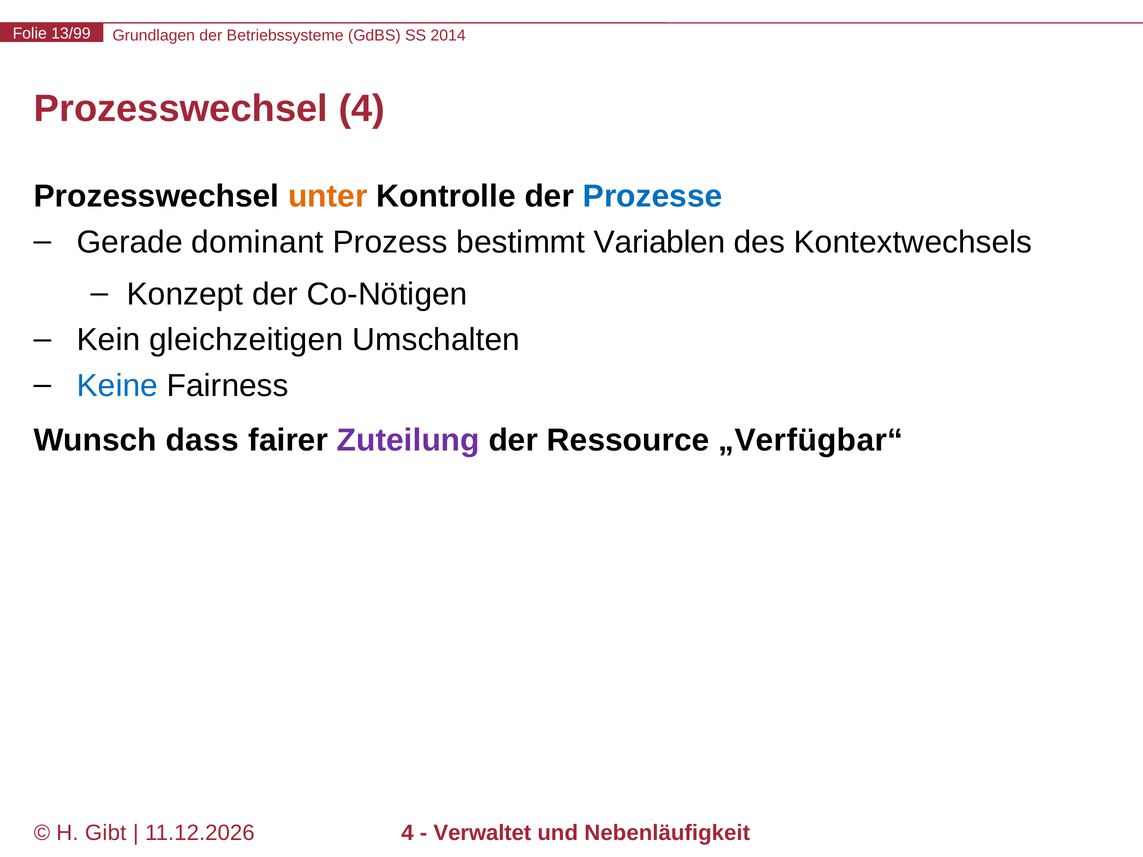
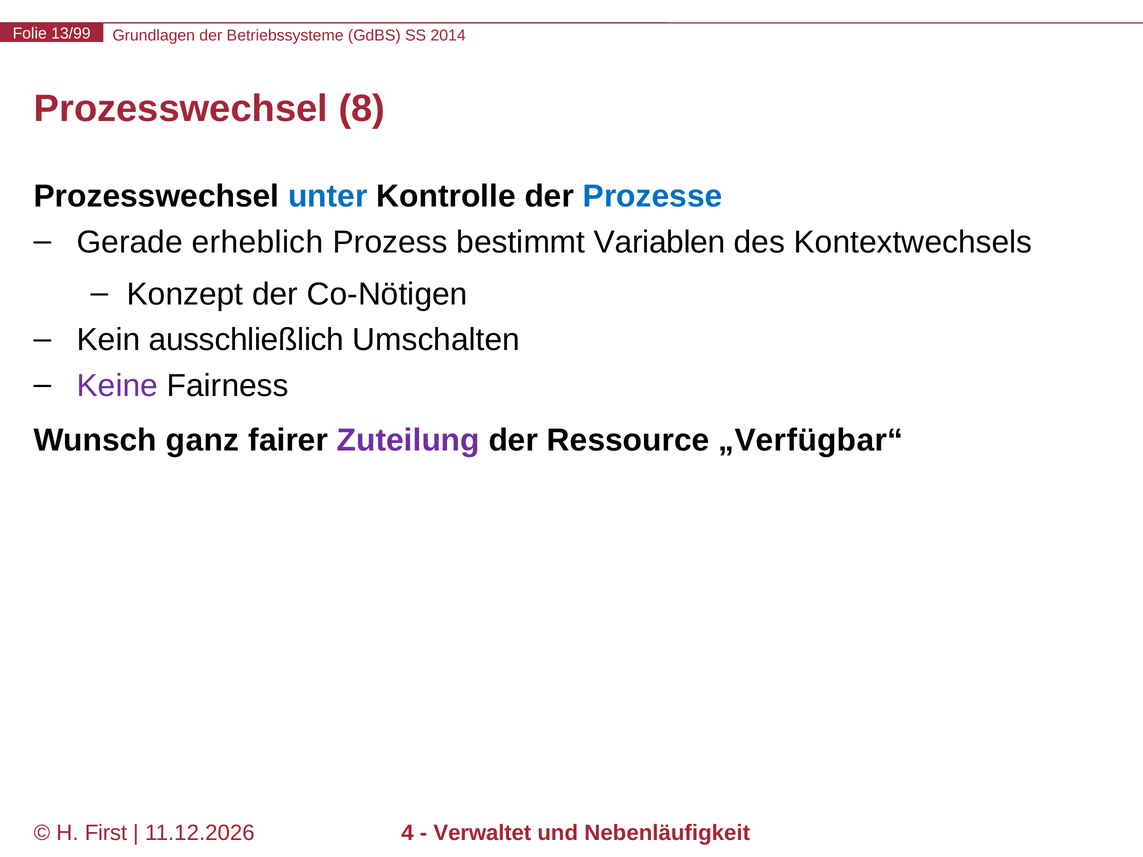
Prozesswechsel 4: 4 -> 8
unter colour: orange -> blue
dominant: dominant -> erheblich
gleichzeitigen: gleichzeitigen -> ausschließlich
Keine colour: blue -> purple
dass: dass -> ganz
Gibt: Gibt -> First
